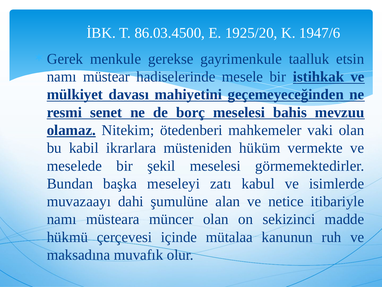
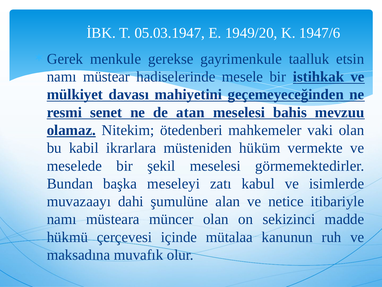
86.03.4500: 86.03.4500 -> 05.03.1947
1925/20: 1925/20 -> 1949/20
borç: borç -> atan
